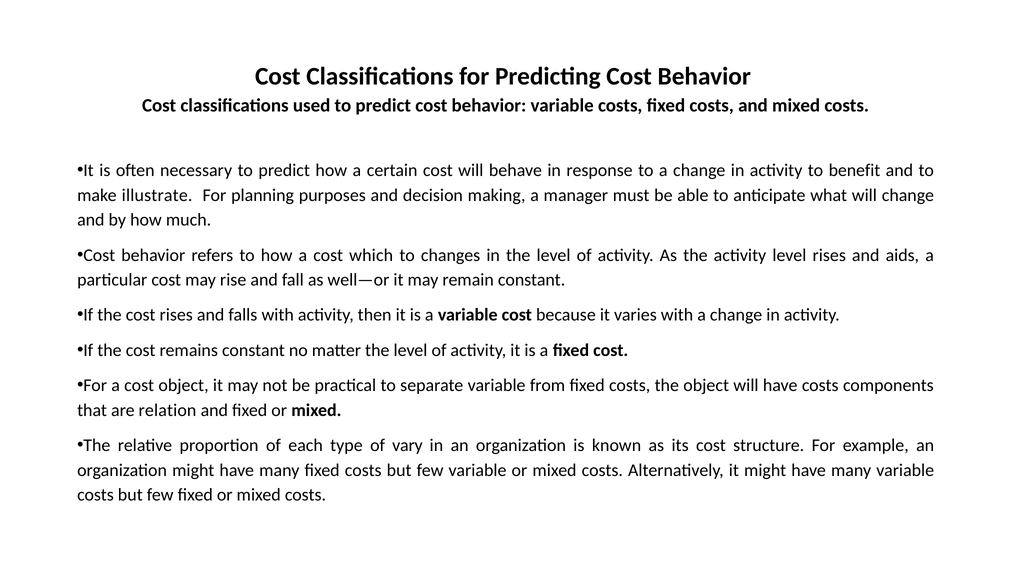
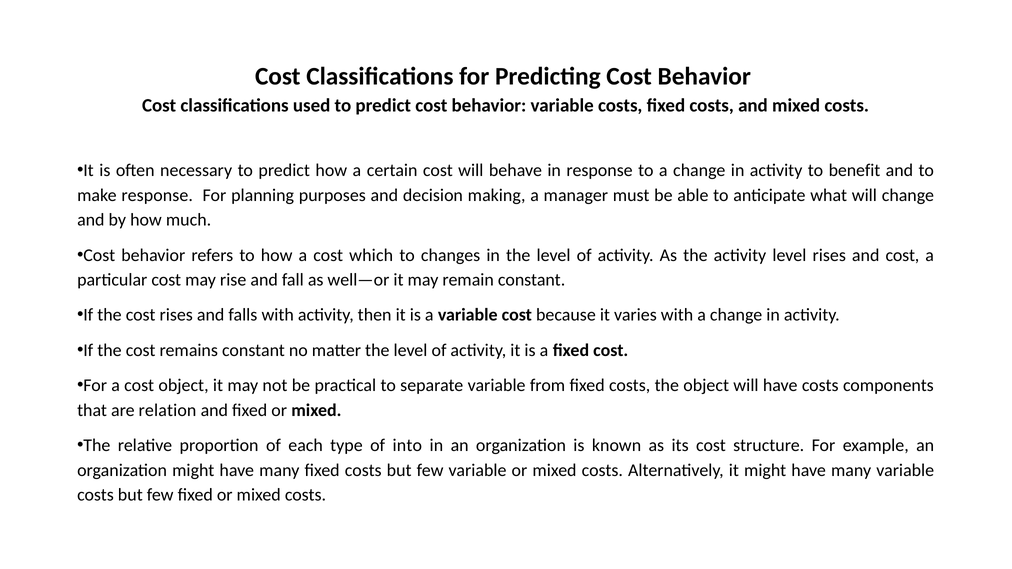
make illustrate: illustrate -> response
and aids: aids -> cost
vary: vary -> into
